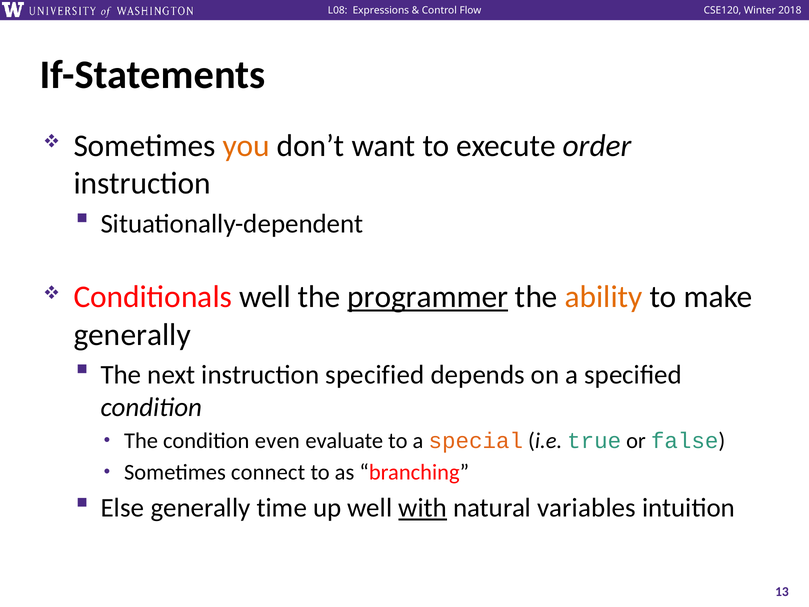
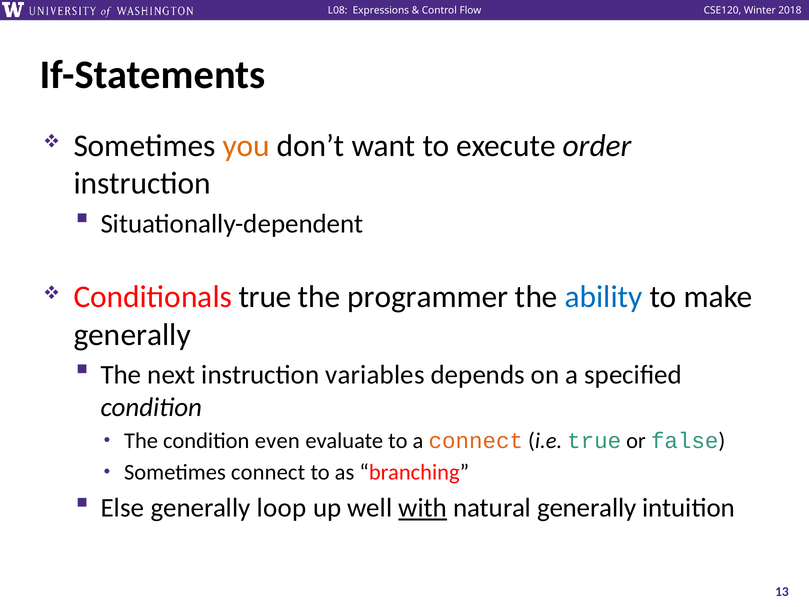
Conditionals well: well -> true
programmer underline: present -> none
ability colour: orange -> blue
instruction specified: specified -> variables
a special: special -> connect
time: time -> loop
natural variables: variables -> generally
